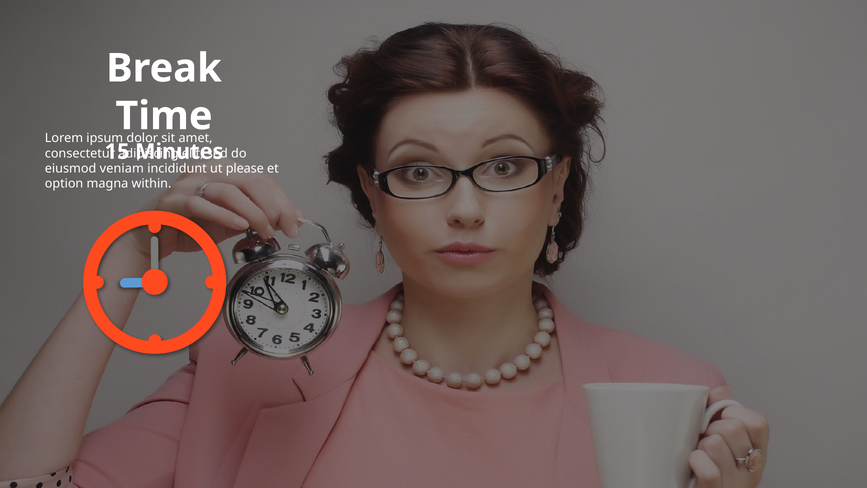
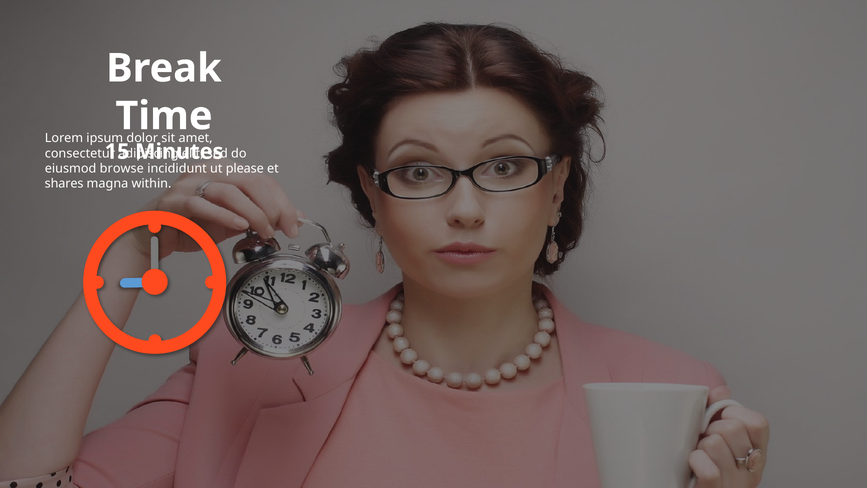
veniam: veniam -> browse
option: option -> shares
